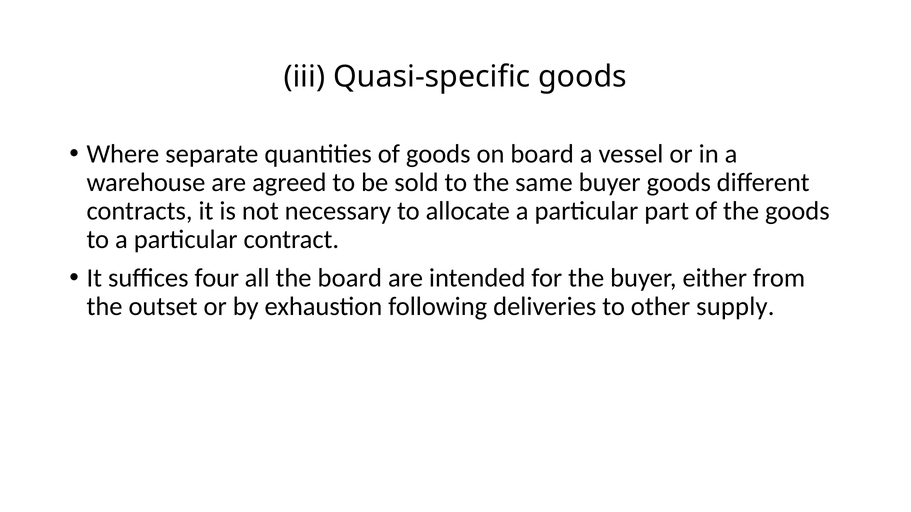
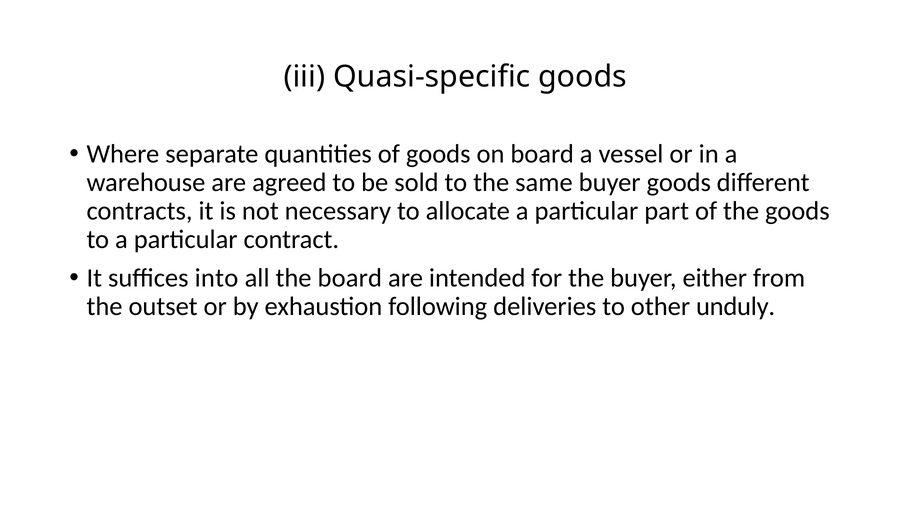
four: four -> into
supply: supply -> unduly
